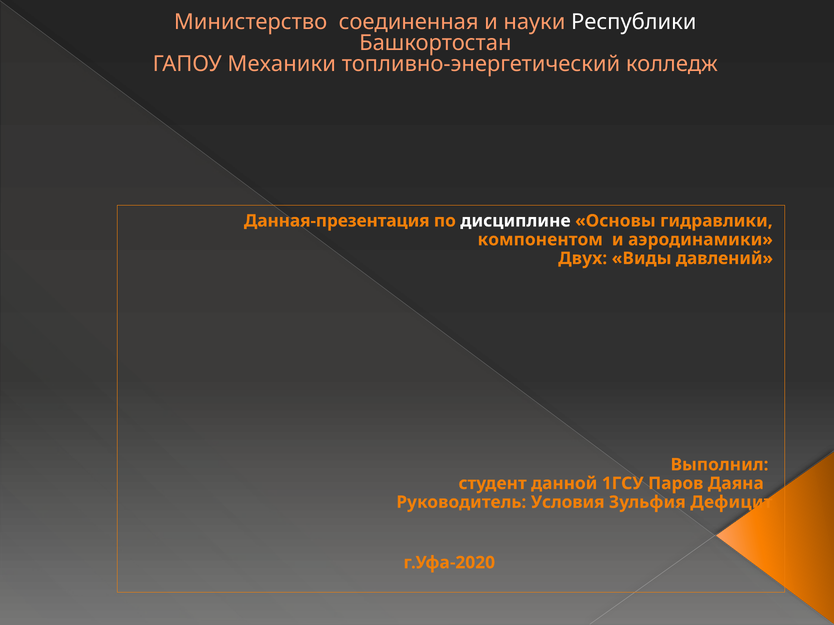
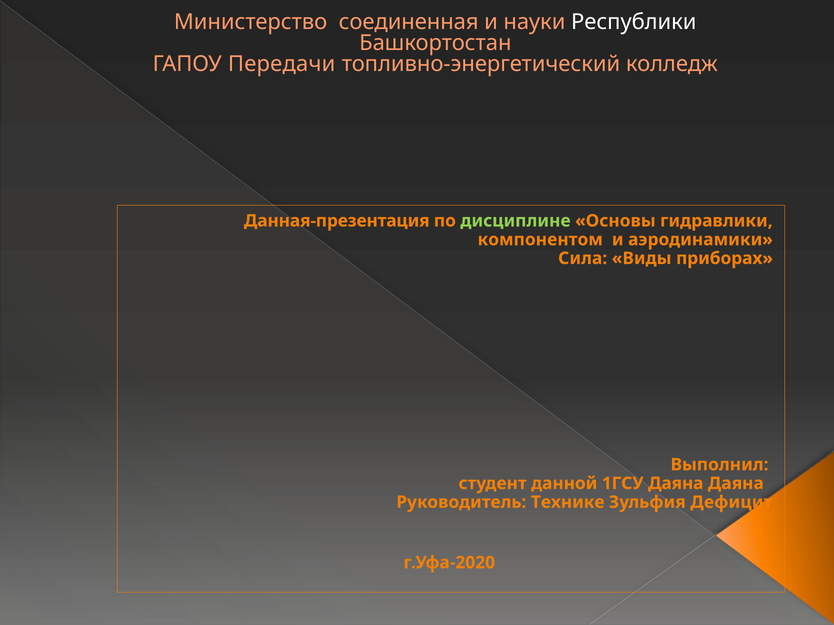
Механики: Механики -> Передачи
дисциплине colour: white -> light green
Двух: Двух -> Сила
давлений: давлений -> приборах
1ГСУ Паров: Паров -> Даяна
Условия: Условия -> Технике
